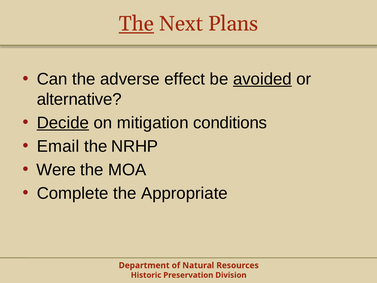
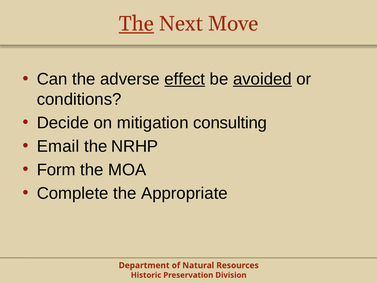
Plans: Plans -> Move
effect underline: none -> present
alternative: alternative -> conditions
Decide underline: present -> none
conditions: conditions -> consulting
Were: Were -> Form
